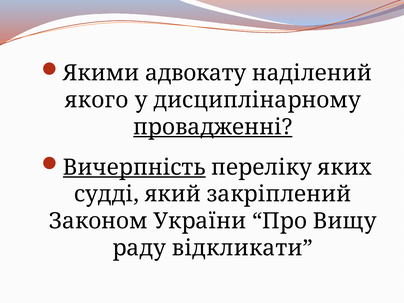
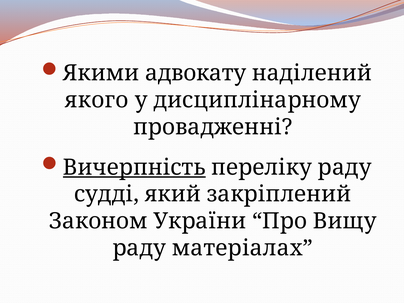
провадженні underline: present -> none
переліку яких: яких -> раду
відкликати: відкликати -> матеріалах
